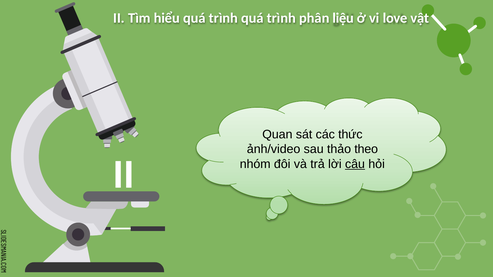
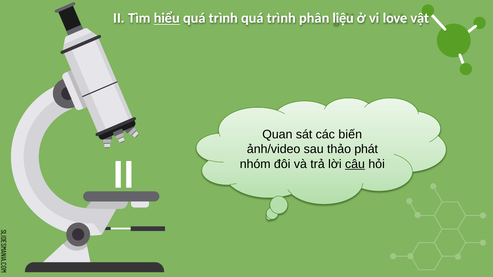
hiểu underline: none -> present
thức: thức -> biến
theo: theo -> phát
